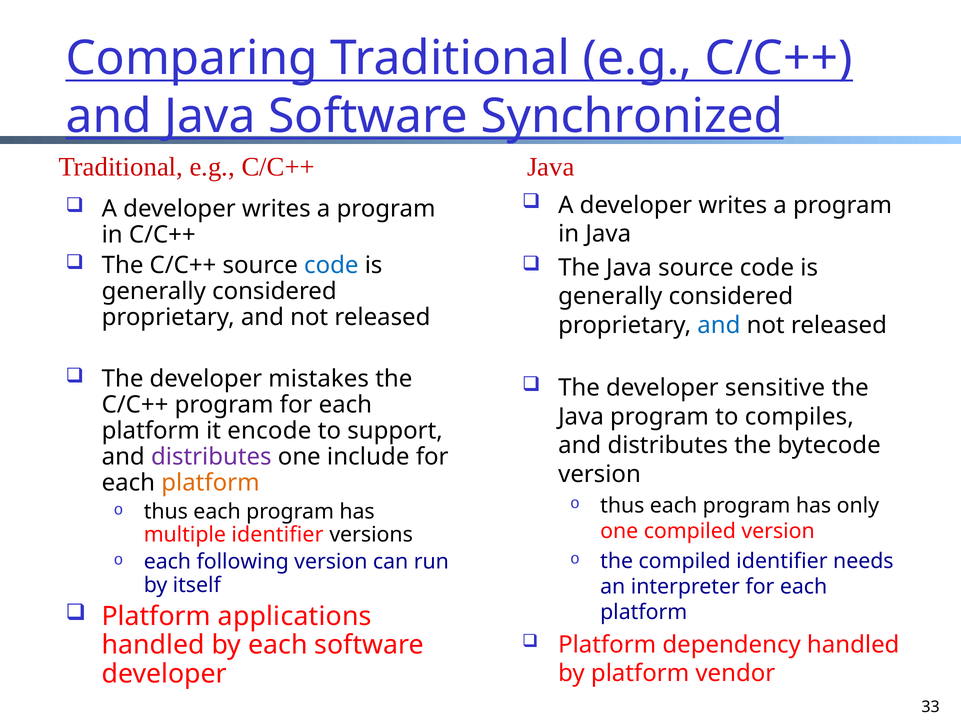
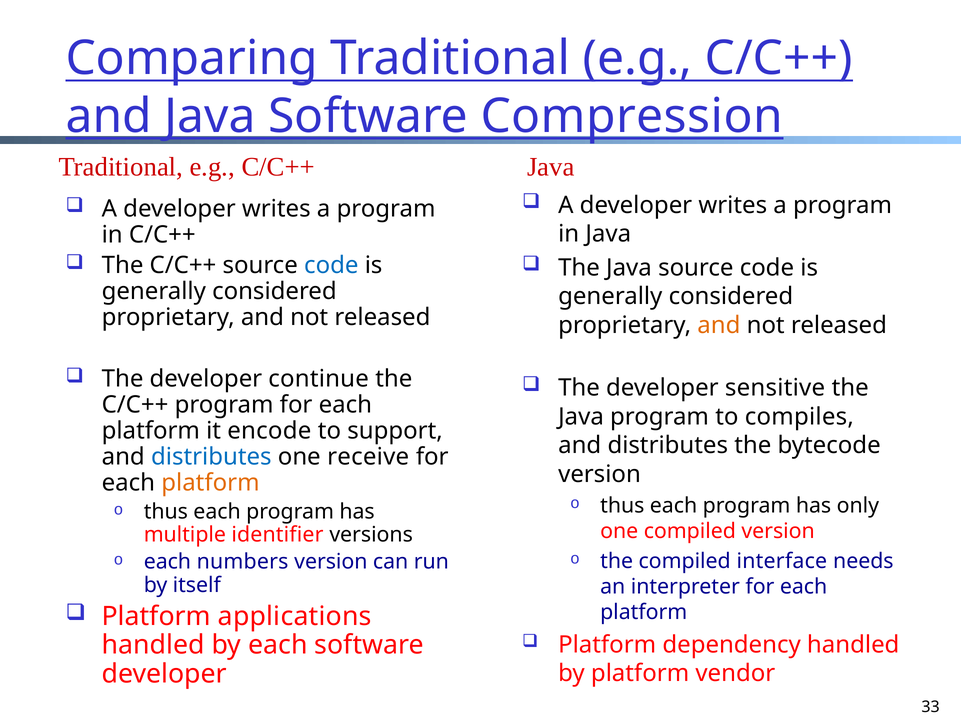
Synchronized: Synchronized -> Compression
and at (719, 325) colour: blue -> orange
mistakes: mistakes -> continue
distributes at (211, 457) colour: purple -> blue
include: include -> receive
compiled identifier: identifier -> interface
following: following -> numbers
